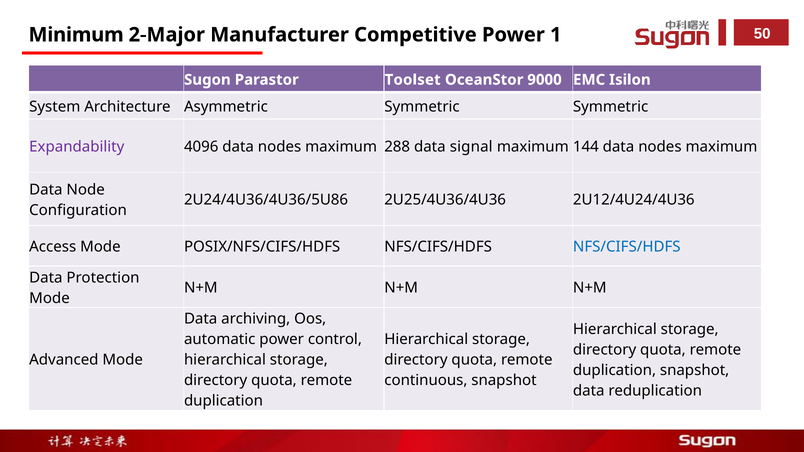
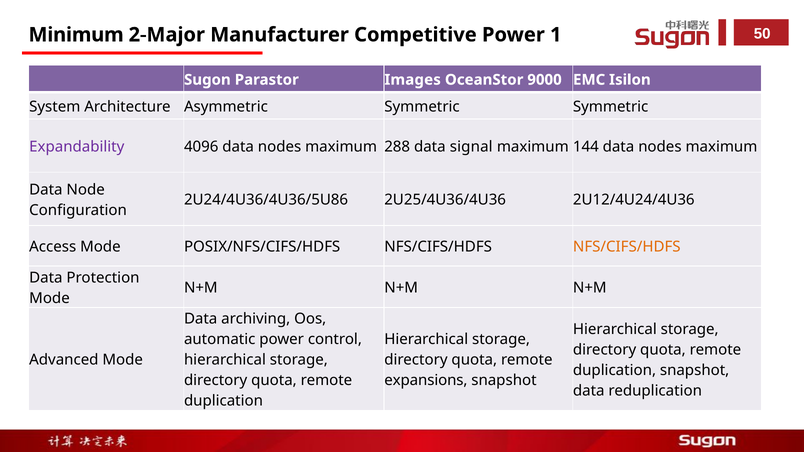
Toolset: Toolset -> Images
NFS/CIFS/HDFS at (627, 247) colour: blue -> orange
continuous: continuous -> expansions
